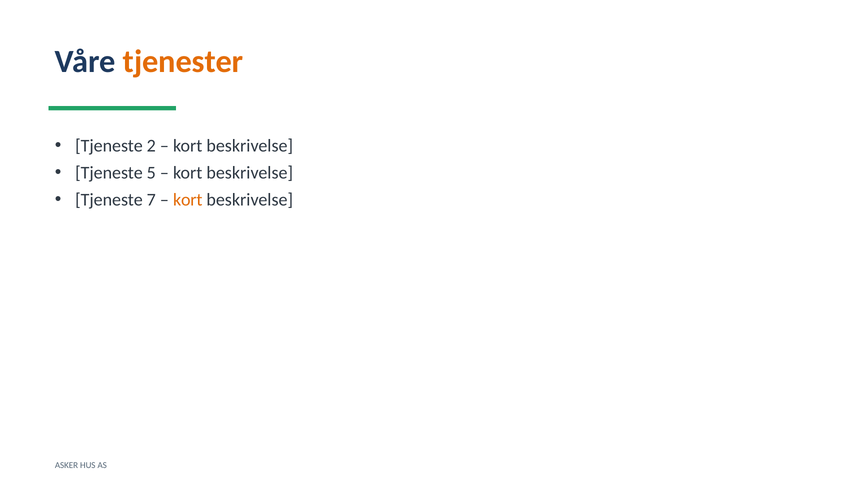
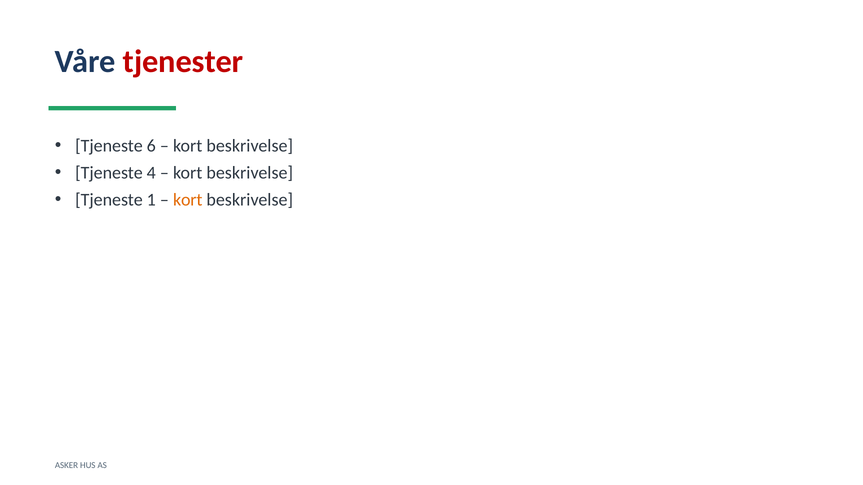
tjenester colour: orange -> red
2: 2 -> 6
5: 5 -> 4
7: 7 -> 1
